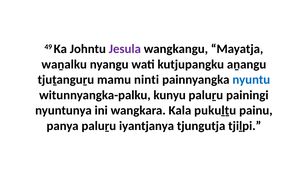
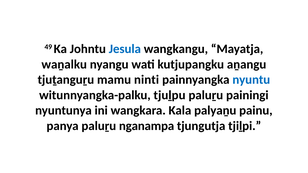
Jesula colour: purple -> blue
kunyu: kunyu -> tjuḻpu
pukuḻṯu: pukuḻṯu -> palyaṉu
iyantjanya: iyantjanya -> nganampa
